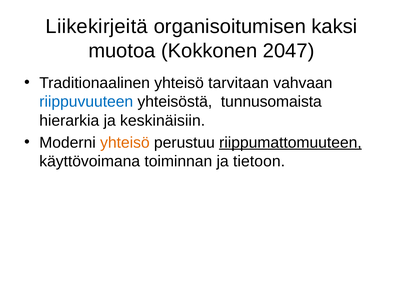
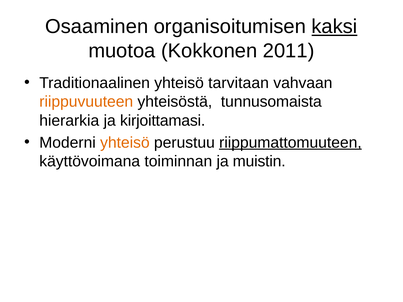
Liikekirjeitä: Liikekirjeitä -> Osaaminen
kaksi underline: none -> present
2047: 2047 -> 2011
riippuvuuteen colour: blue -> orange
keskinäisiin: keskinäisiin -> kirjoittamasi
tietoon: tietoon -> muistin
